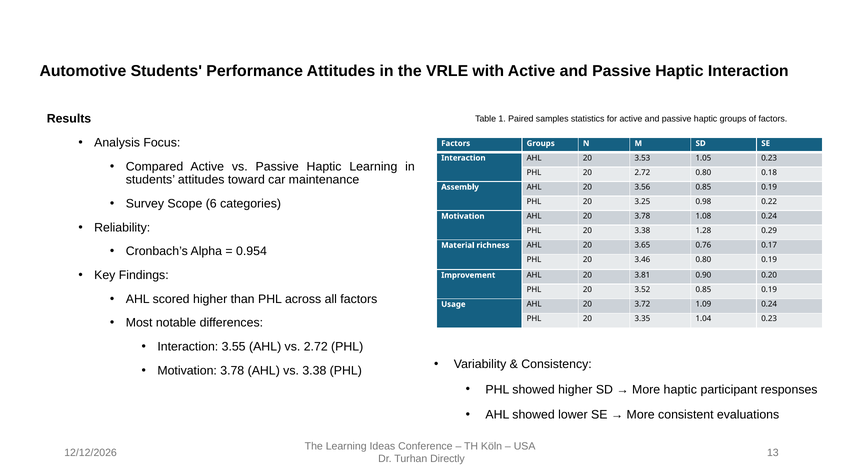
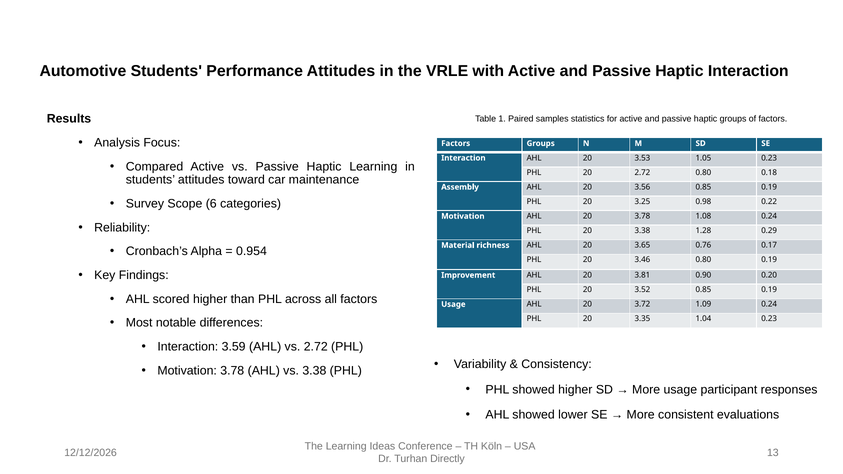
3.55: 3.55 -> 3.59
More haptic: haptic -> usage
